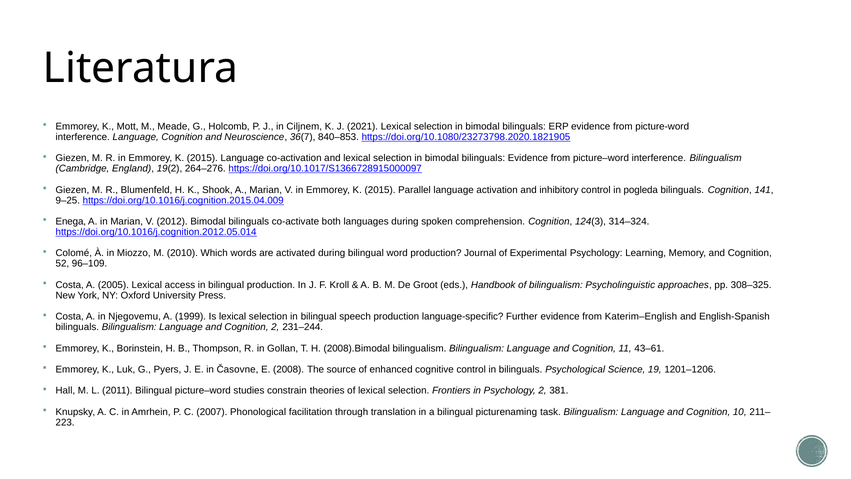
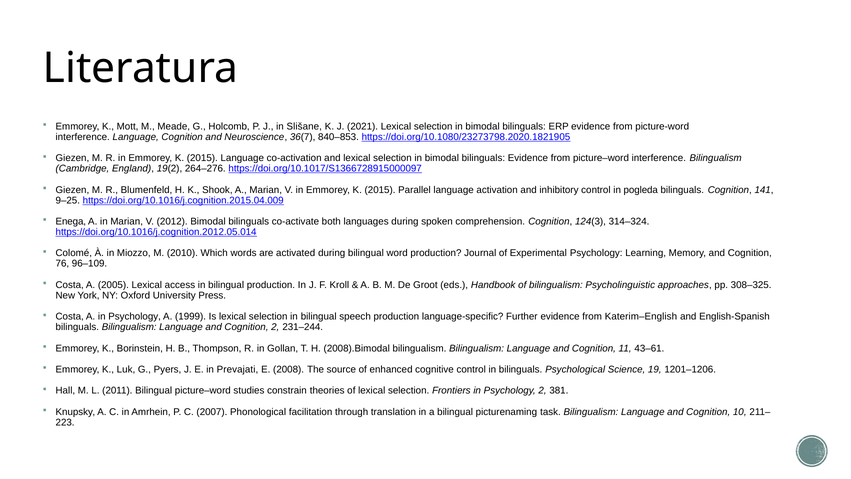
Ciljnem: Ciljnem -> Slišane
52: 52 -> 76
A in Njegovemu: Njegovemu -> Psychology
Časovne: Časovne -> Prevajati
